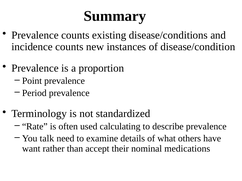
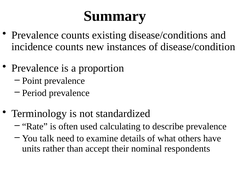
want: want -> units
medications: medications -> respondents
